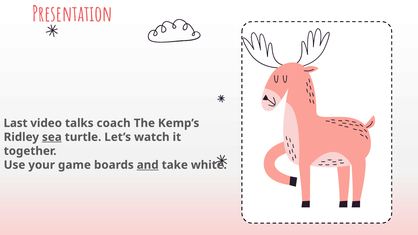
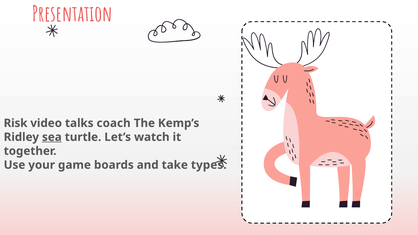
Last: Last -> Risk
and underline: present -> none
white: white -> types
